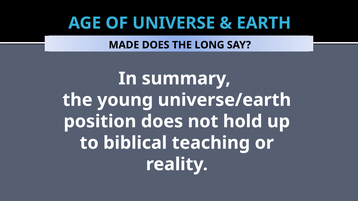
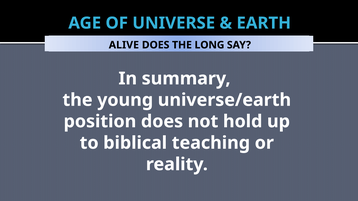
MADE: MADE -> ALIVE
